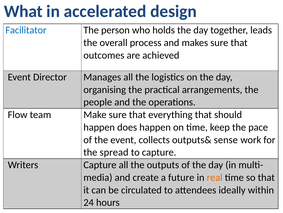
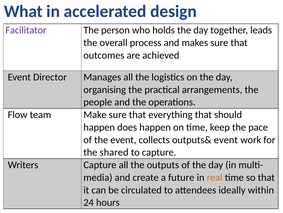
Facilitator colour: blue -> purple
outputs& sense: sense -> event
spread: spread -> shared
